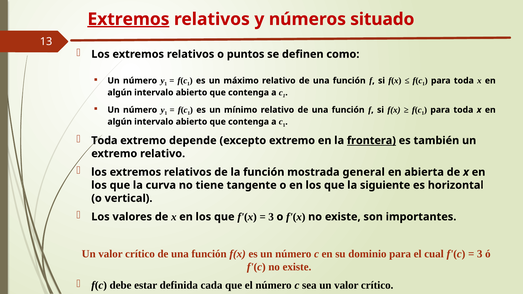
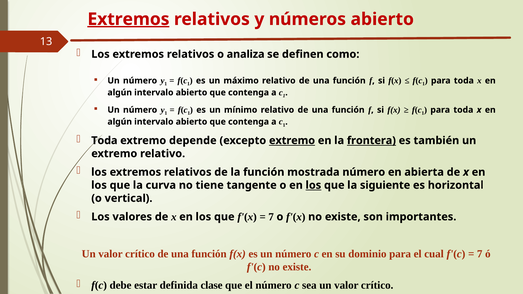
números situado: situado -> abierto
puntos: puntos -> analiza
extremo at (292, 141) underline: none -> present
mostrada general: general -> número
los at (313, 185) underline: none -> present
3 at (271, 217): 3 -> 7
3 at (480, 254): 3 -> 7
cada: cada -> clase
